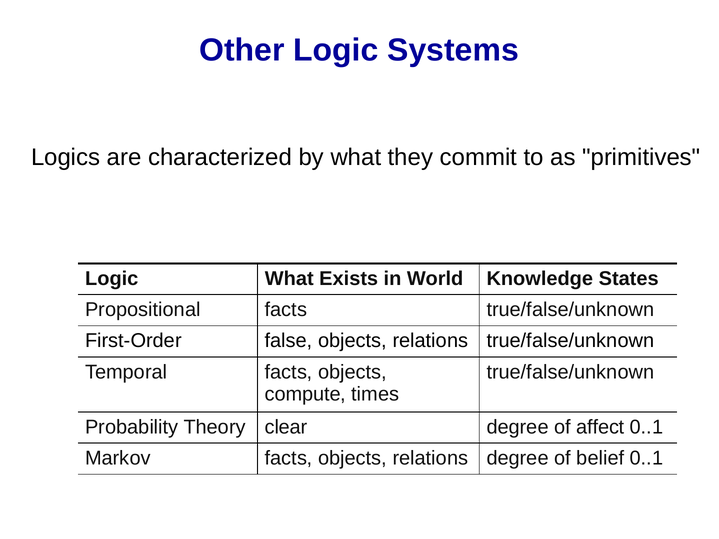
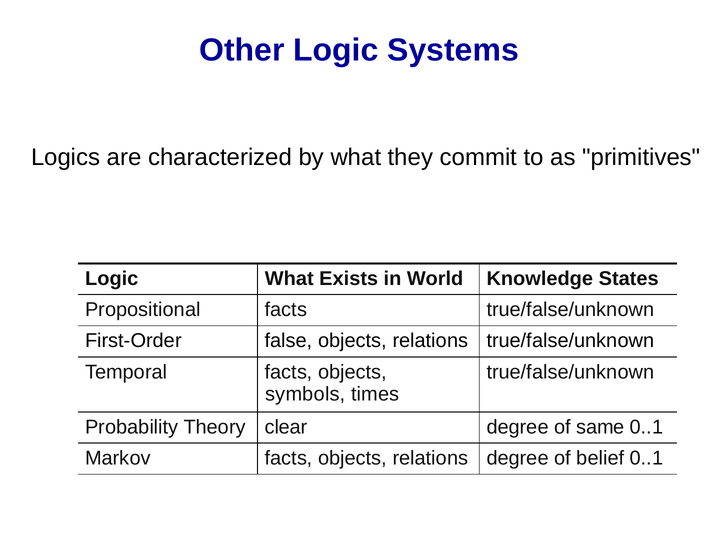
compute: compute -> symbols
affect: affect -> same
